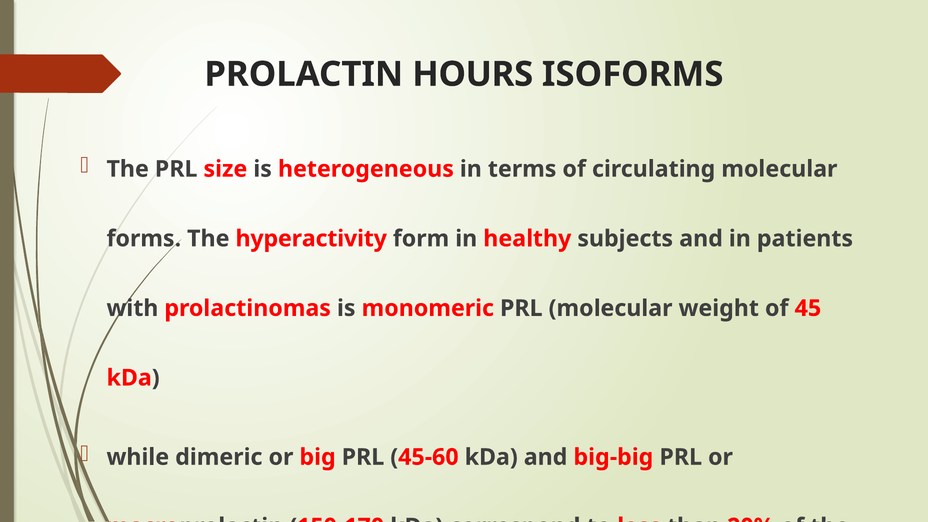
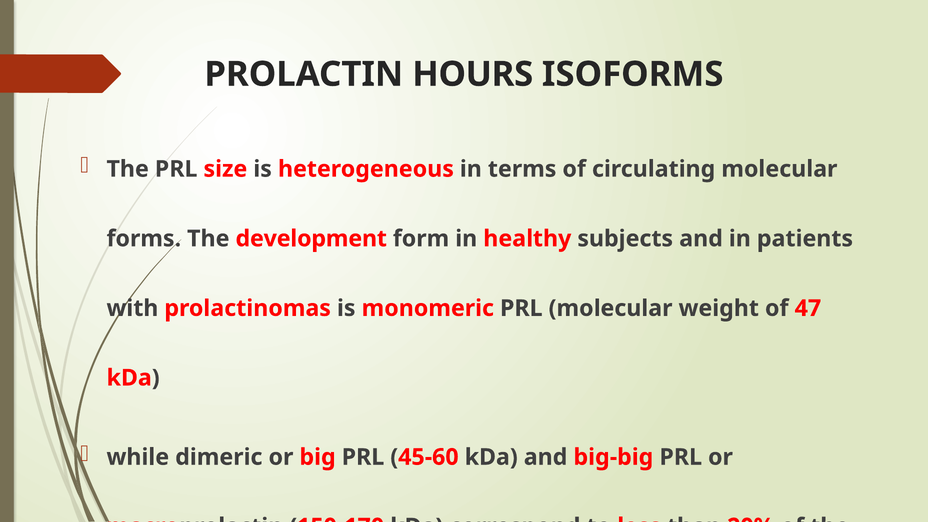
hyperactivity: hyperactivity -> development
45: 45 -> 47
